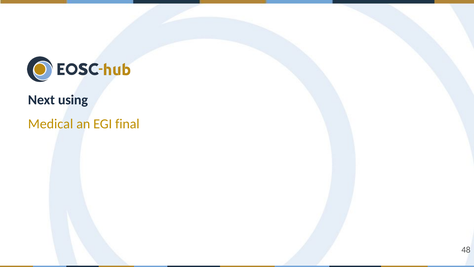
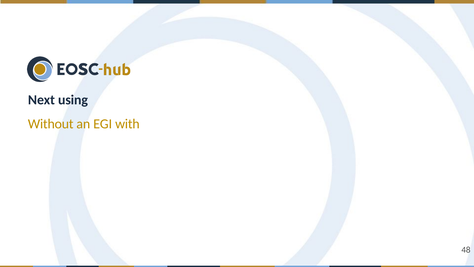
Medical: Medical -> Without
final: final -> with
